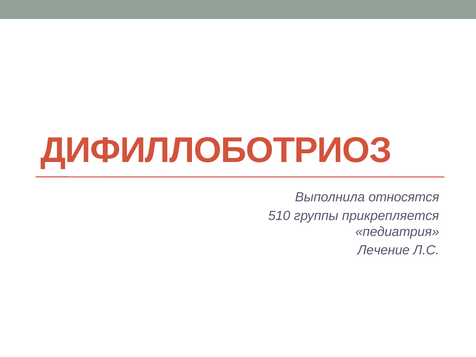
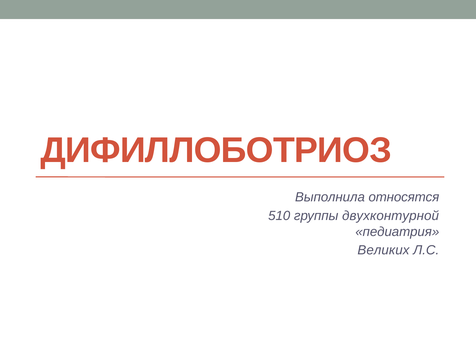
прикрепляется: прикрепляется -> двухконтурной
Лечение: Лечение -> Великих
